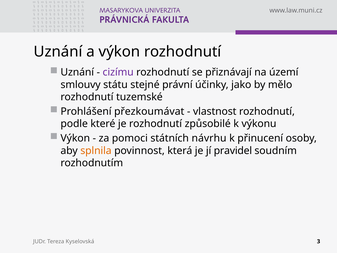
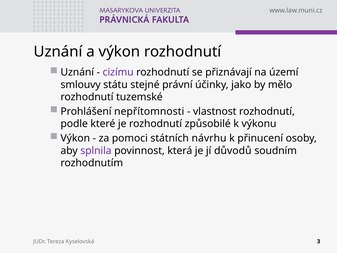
přezkoumávat: přezkoumávat -> nepřítomnosti
splnila colour: orange -> purple
pravidel: pravidel -> důvodů
